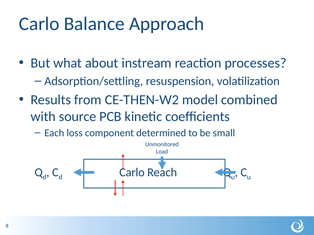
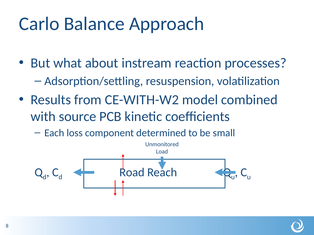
CE-THEN-W2: CE-THEN-W2 -> CE-WITH-W2
Carlo at (132, 173): Carlo -> Road
